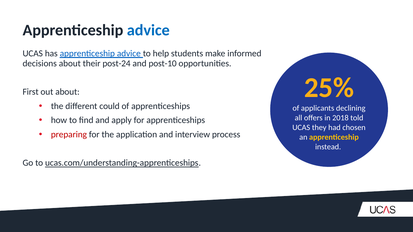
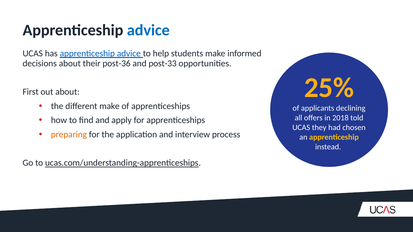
post-24: post-24 -> post-36
post-10: post-10 -> post-33
different could: could -> make
preparing colour: red -> orange
